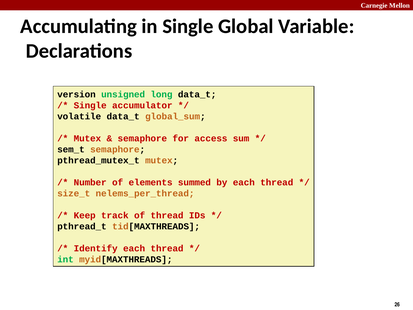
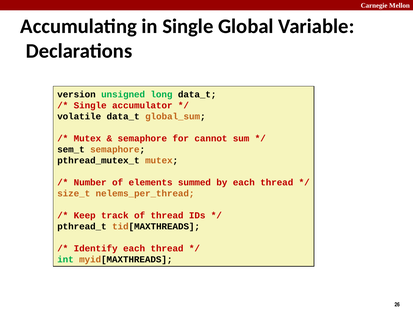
access: access -> cannot
